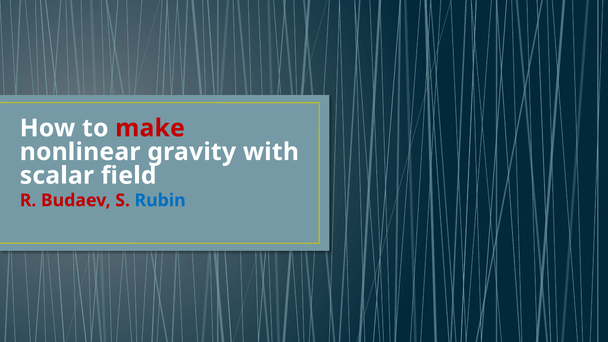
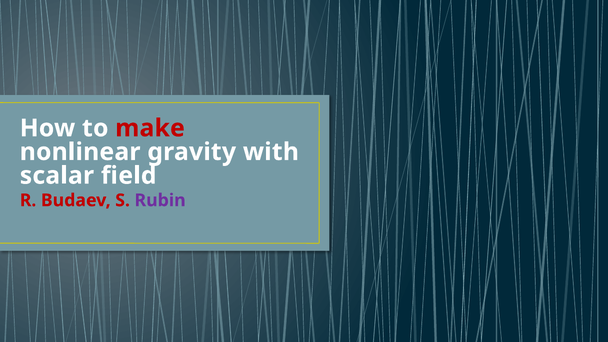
Rubin colour: blue -> purple
